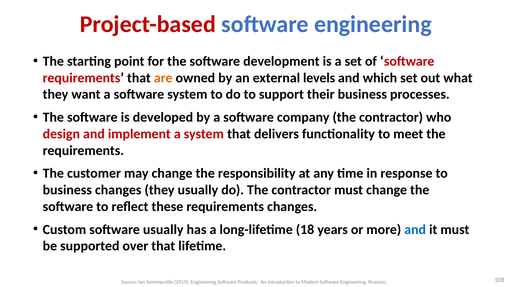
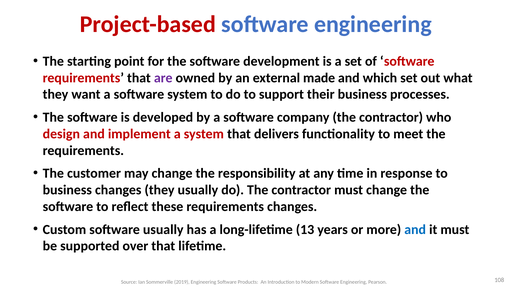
are colour: orange -> purple
levels: levels -> made
18: 18 -> 13
